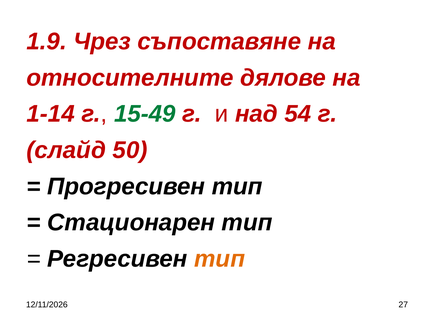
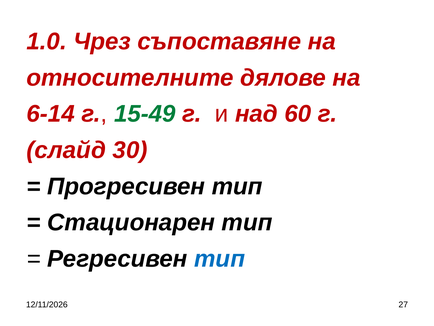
1.9: 1.9 -> 1.0
1-14: 1-14 -> 6-14
54: 54 -> 60
50: 50 -> 30
тип at (220, 258) colour: orange -> blue
